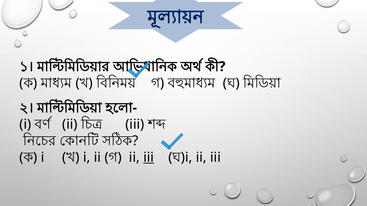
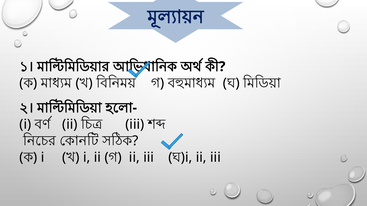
iii at (149, 158) underline: present -> none
